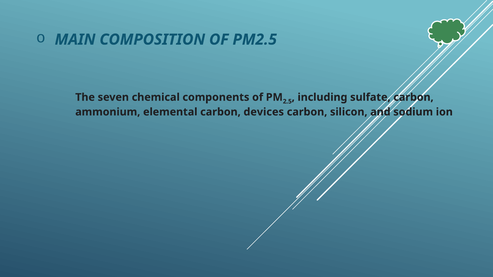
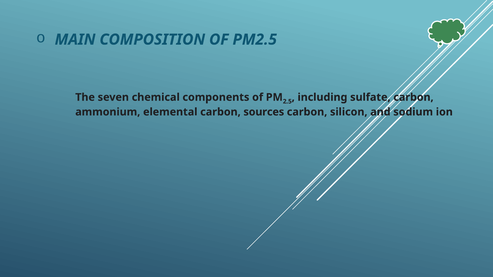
devices: devices -> sources
